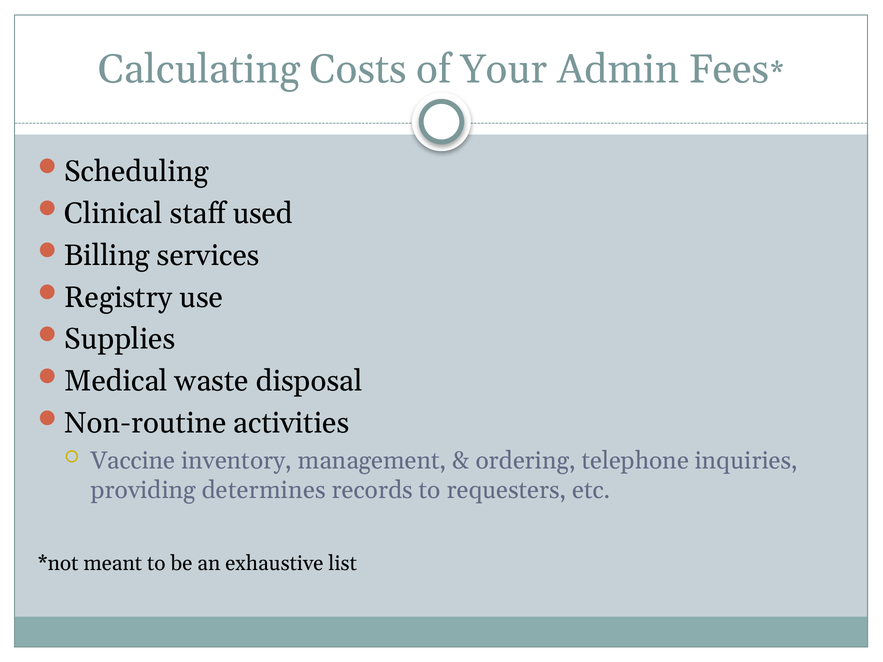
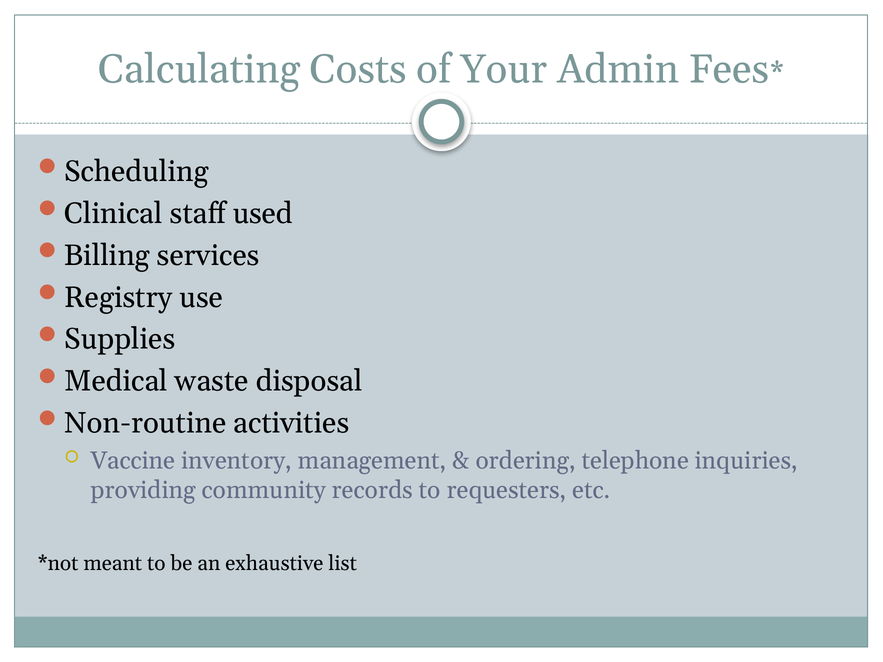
determines: determines -> community
